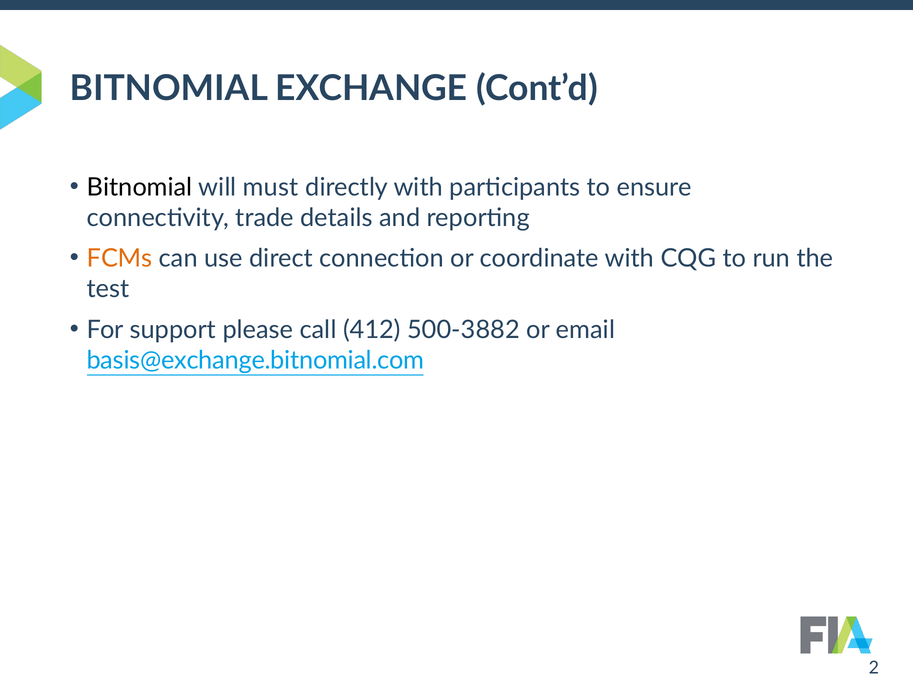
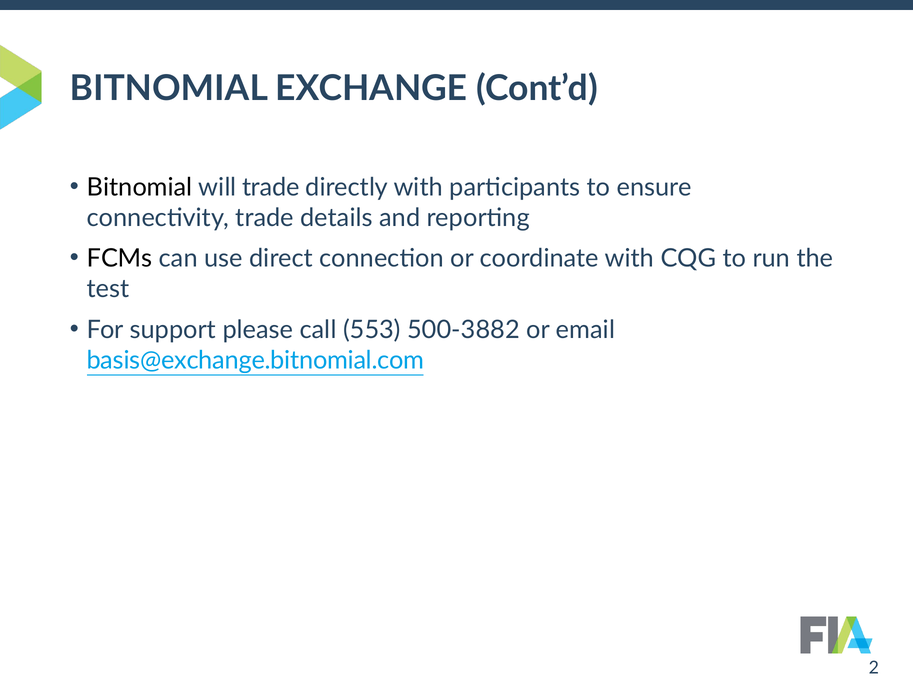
will must: must -> trade
FCMs colour: orange -> black
412: 412 -> 553
